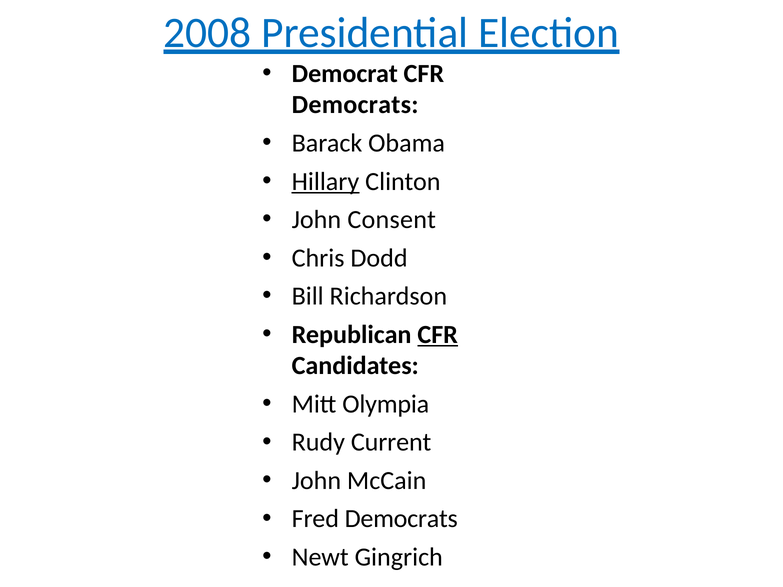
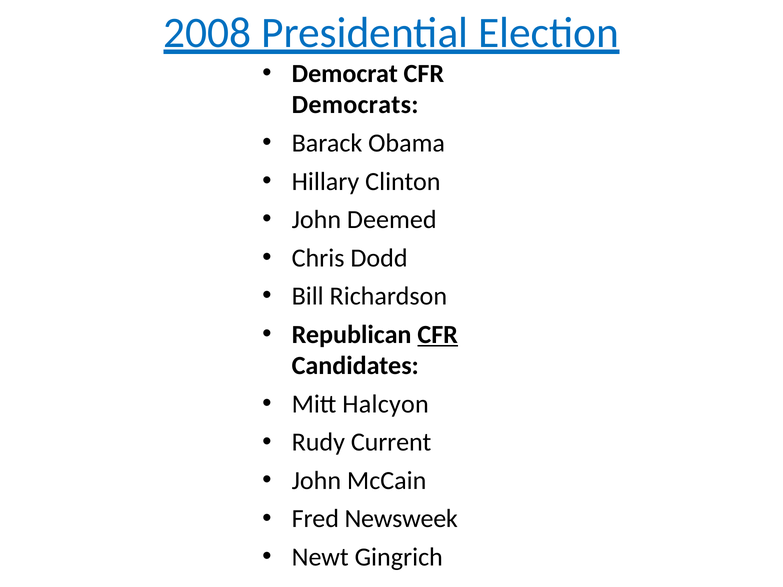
Hillary underline: present -> none
Consent: Consent -> Deemed
Olympia: Olympia -> Halcyon
Fred Democrats: Democrats -> Newsweek
